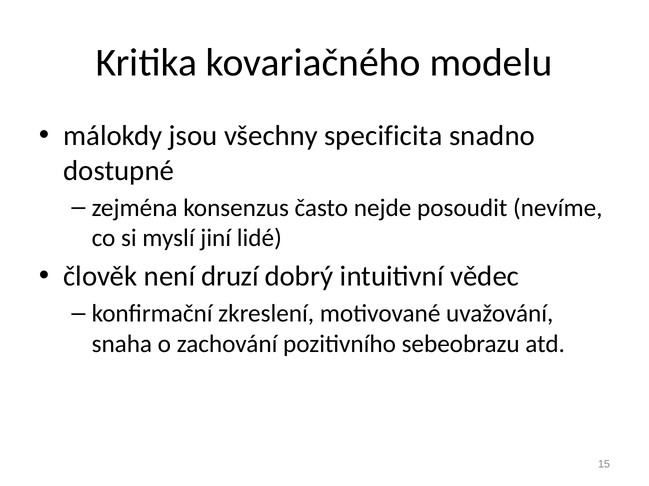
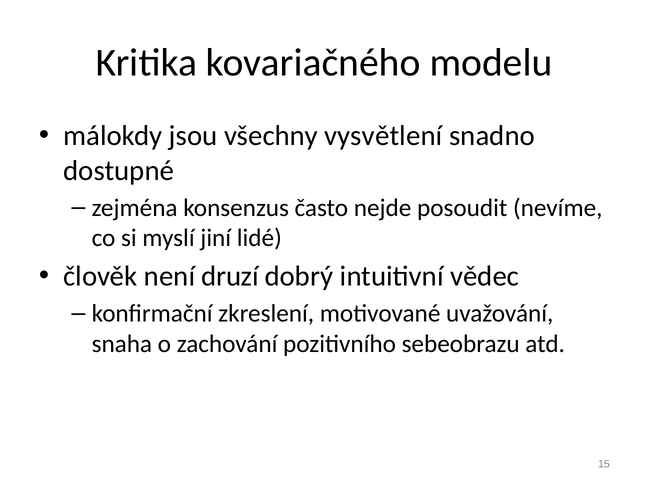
specificita: specificita -> vysvětlení
